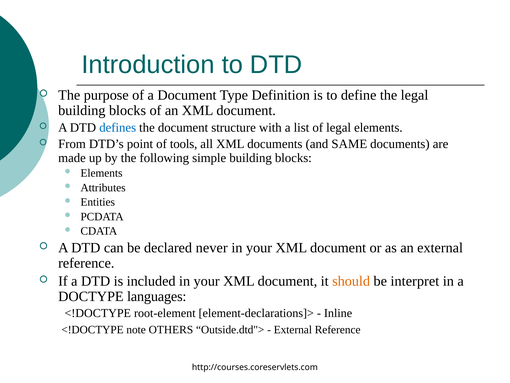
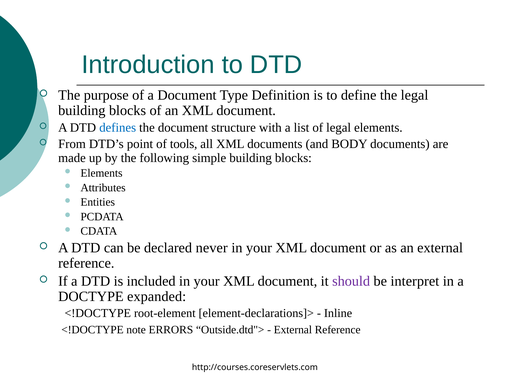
SAME: SAME -> BODY
should colour: orange -> purple
languages: languages -> expanded
OTHERS: OTHERS -> ERRORS
